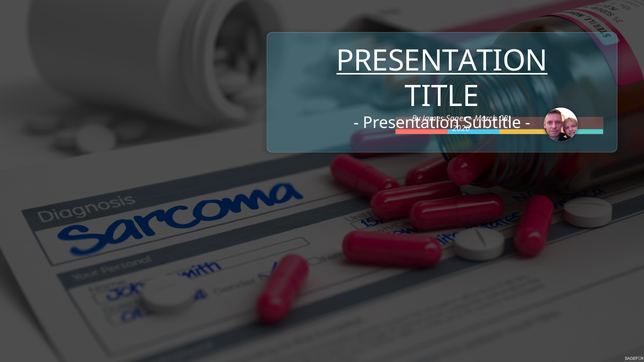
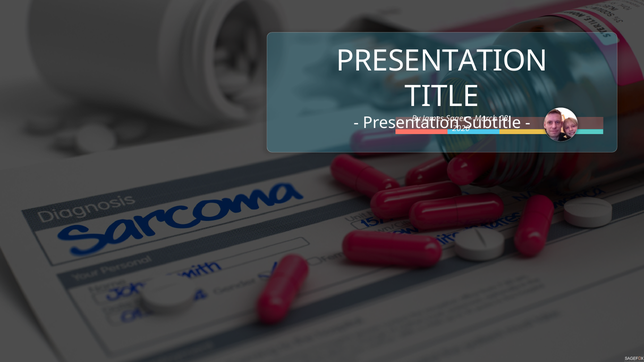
PRESENTATION at (442, 61) underline: present -> none
